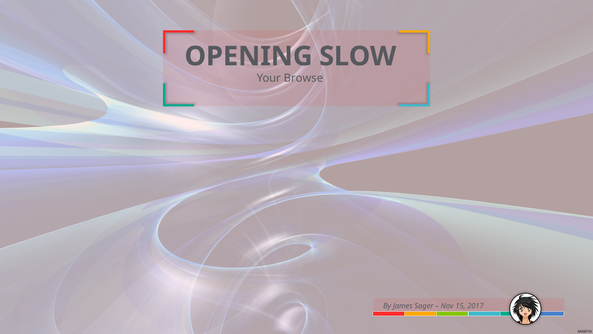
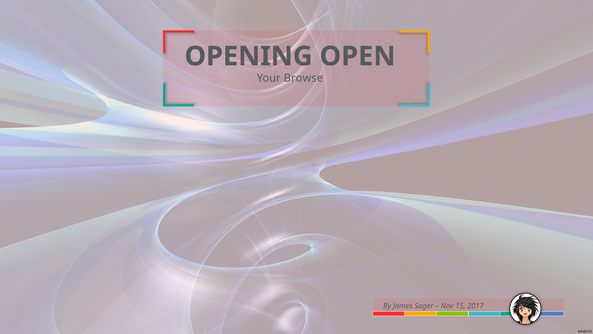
SLOW: SLOW -> OPEN
